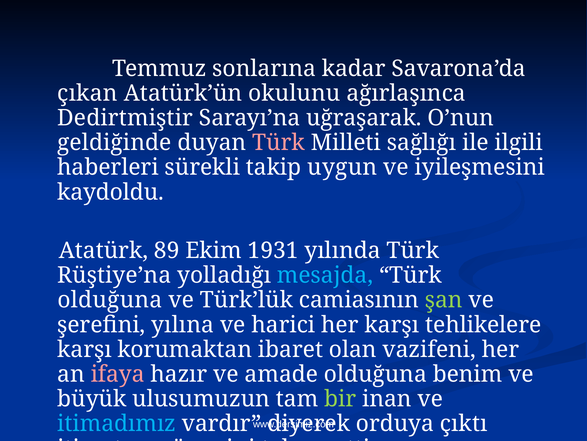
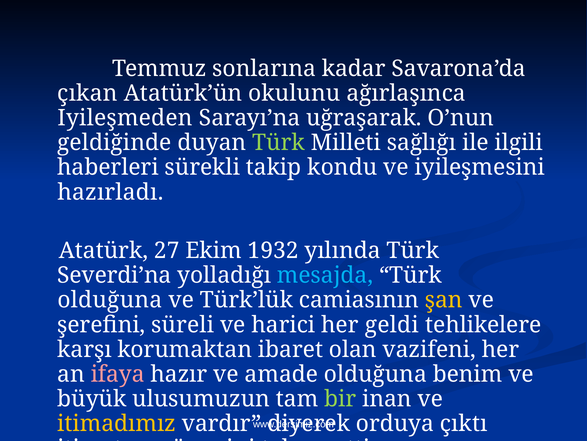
Dedirtmiştir: Dedirtmiştir -> Iyileşmeden
Türk at (279, 142) colour: pink -> light green
uygun: uygun -> kondu
kaydoldu: kaydoldu -> hazırladı
89: 89 -> 27
1931: 1931 -> 1932
Rüştiye’na: Rüştiye’na -> Severdi’na
şan colour: light green -> yellow
yılına: yılına -> süreli
her karşı: karşı -> geldi
itimadımız colour: light blue -> yellow
